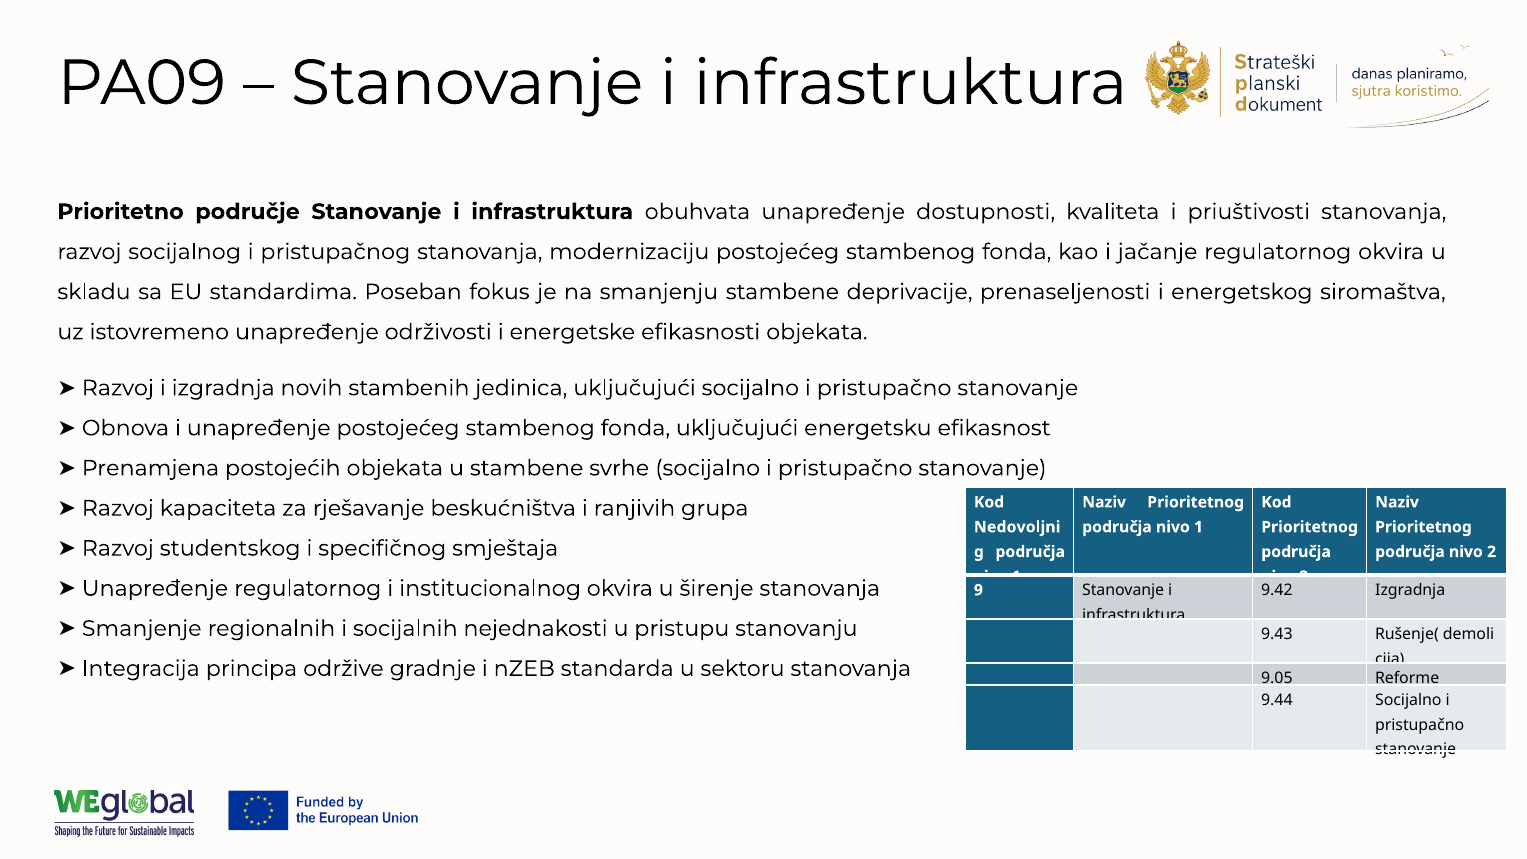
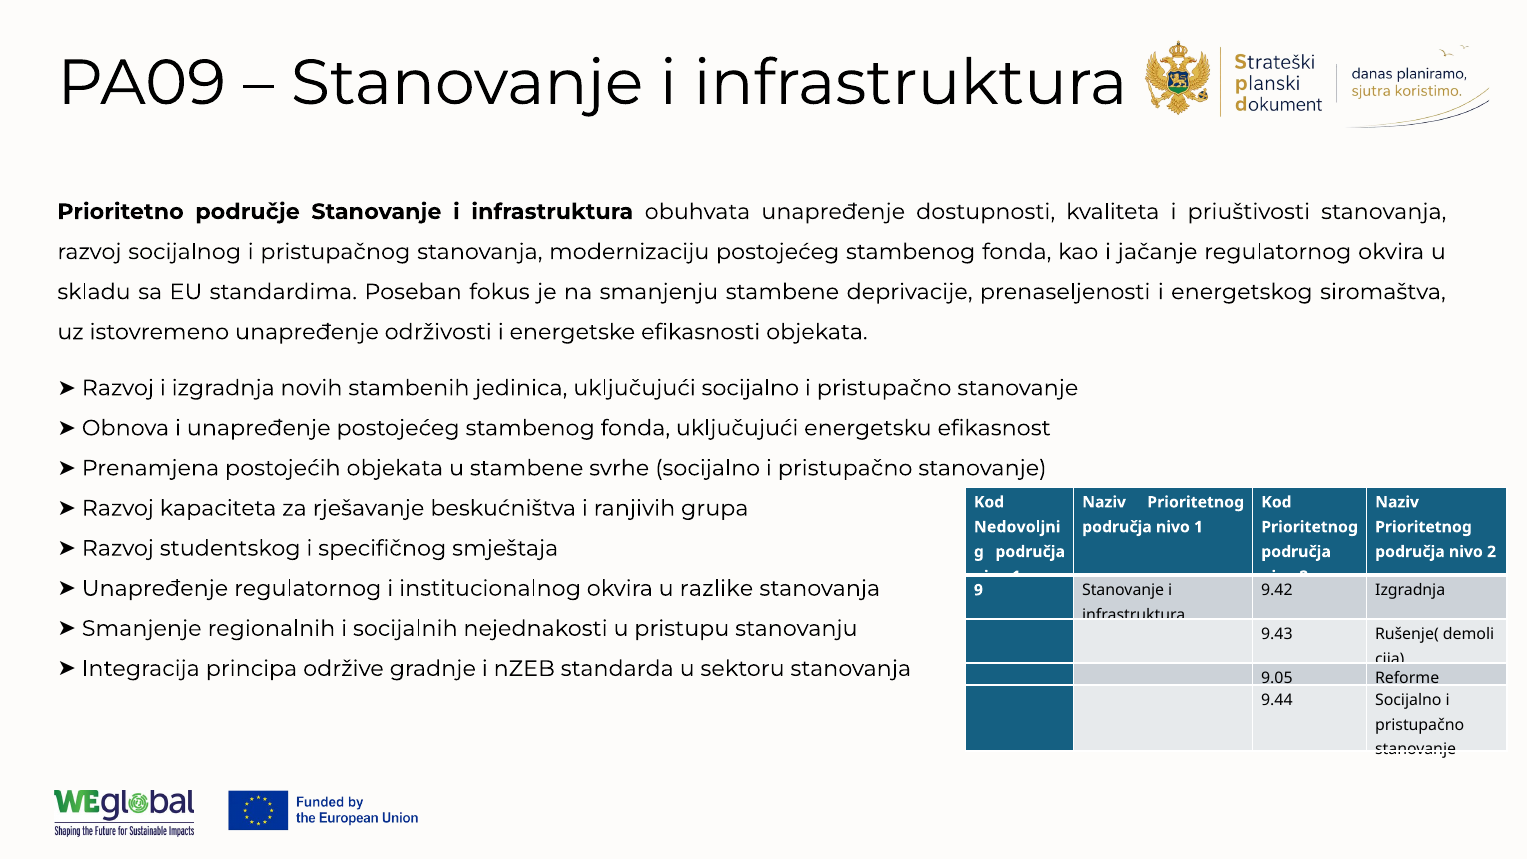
širenje: širenje -> razlike
